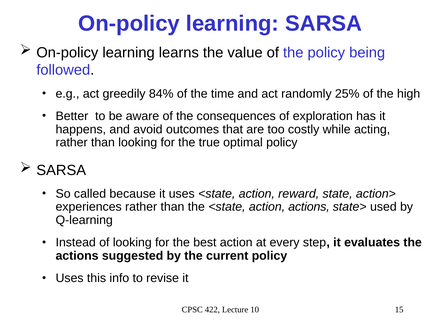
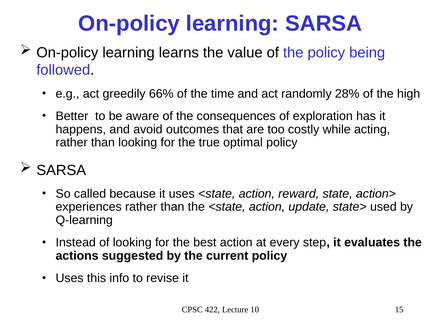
84%: 84% -> 66%
25%: 25% -> 28%
action actions: actions -> update
